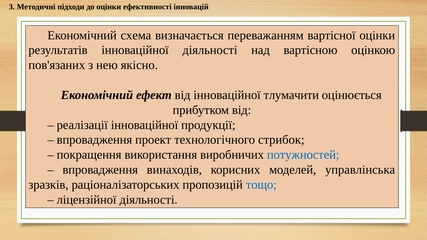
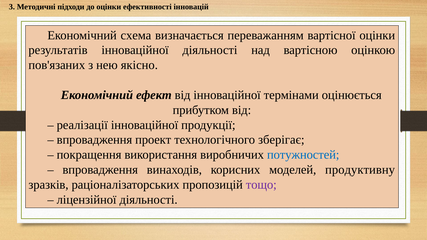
тлумачити: тлумачити -> термінами
стрибок: стрибок -> зберігає
управлінська: управлінська -> продуктивну
тощо colour: blue -> purple
